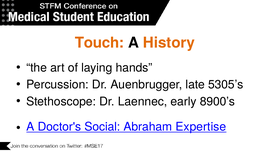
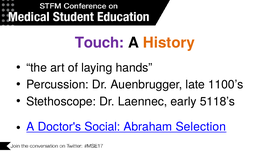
Touch colour: orange -> purple
5305’s: 5305’s -> 1100’s
8900’s: 8900’s -> 5118’s
Expertise: Expertise -> Selection
